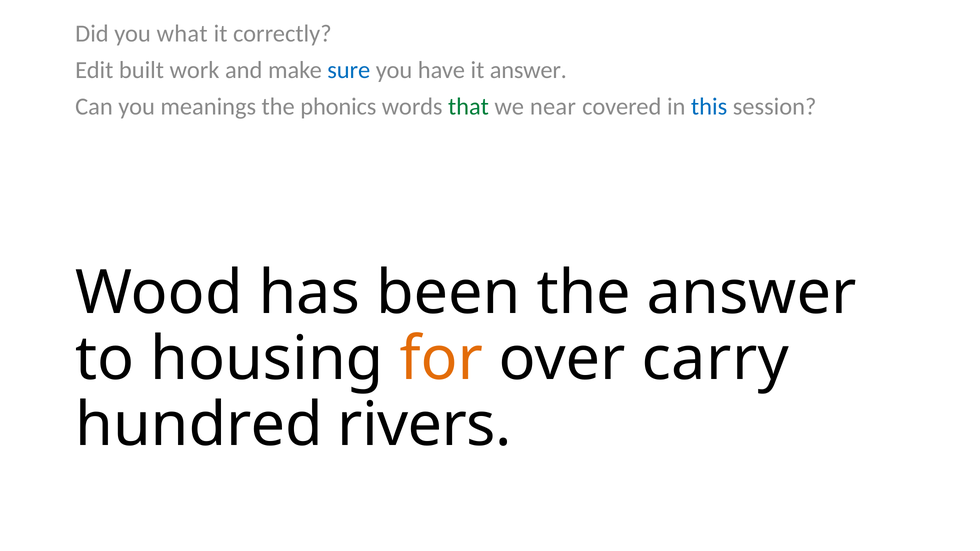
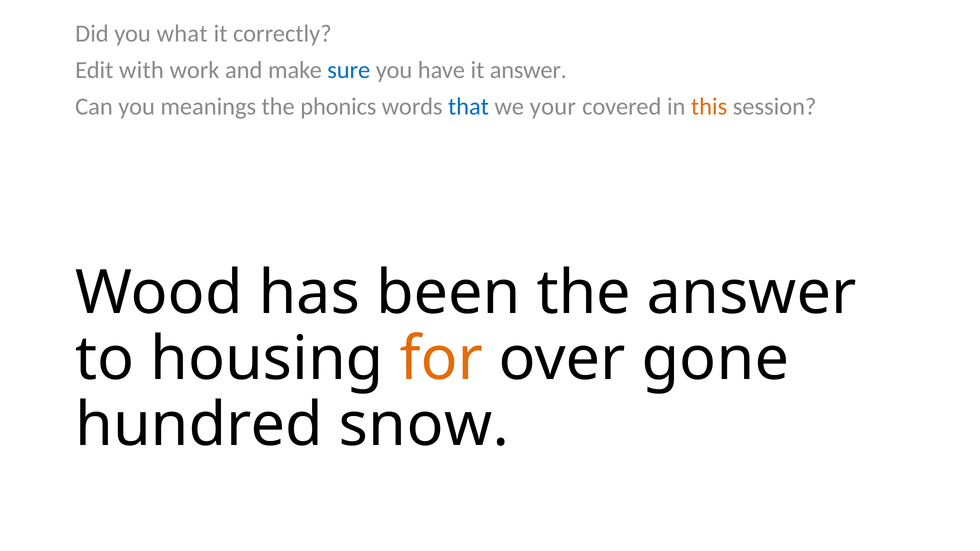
built: built -> with
that colour: green -> blue
near: near -> your
this colour: blue -> orange
carry: carry -> gone
rivers: rivers -> snow
